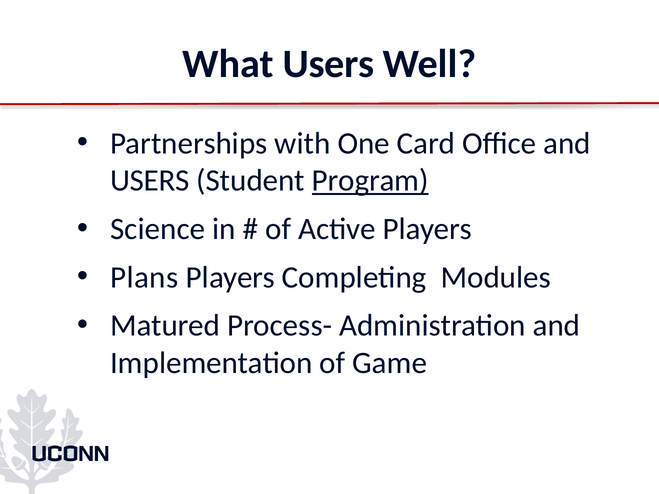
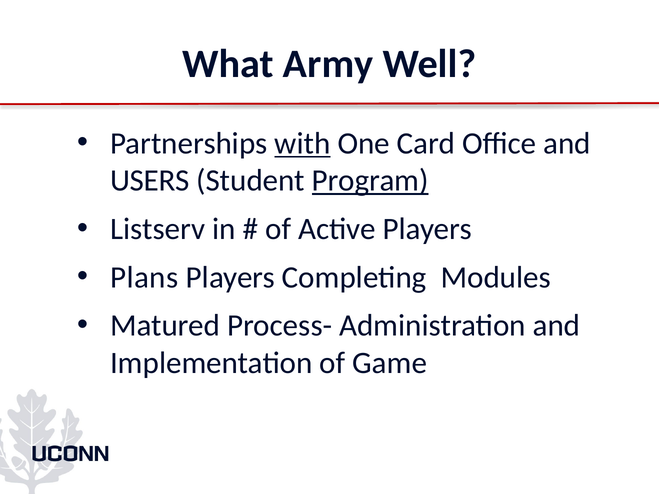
What Users: Users -> Army
with underline: none -> present
Science: Science -> Listserv
